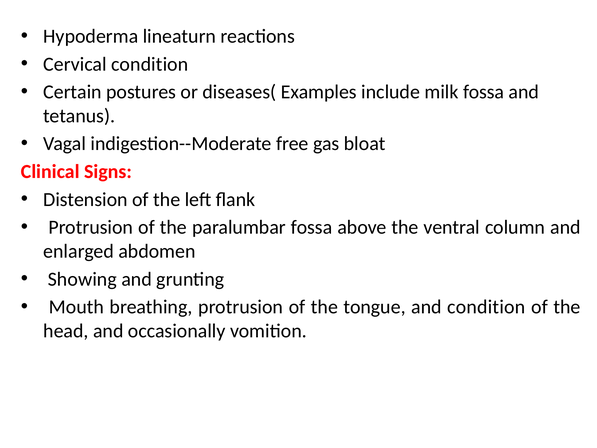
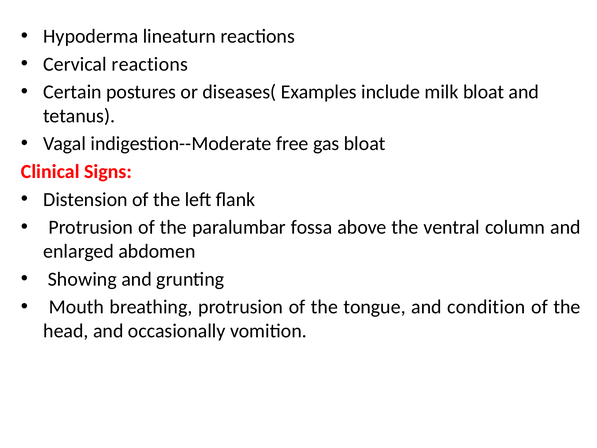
Cervical condition: condition -> reactions
milk fossa: fossa -> bloat
